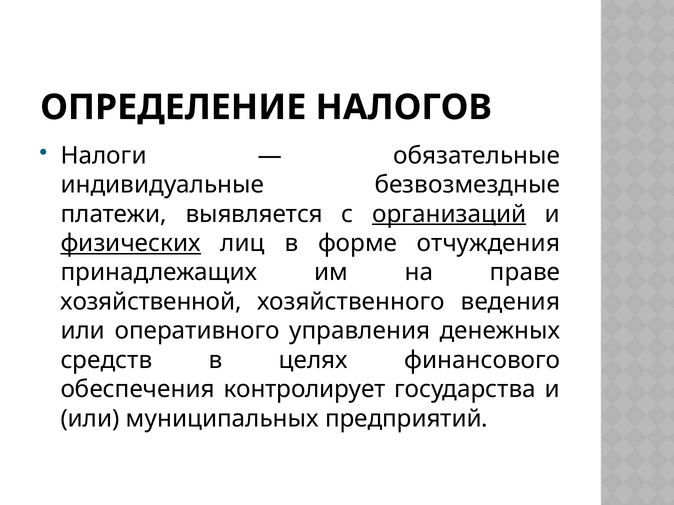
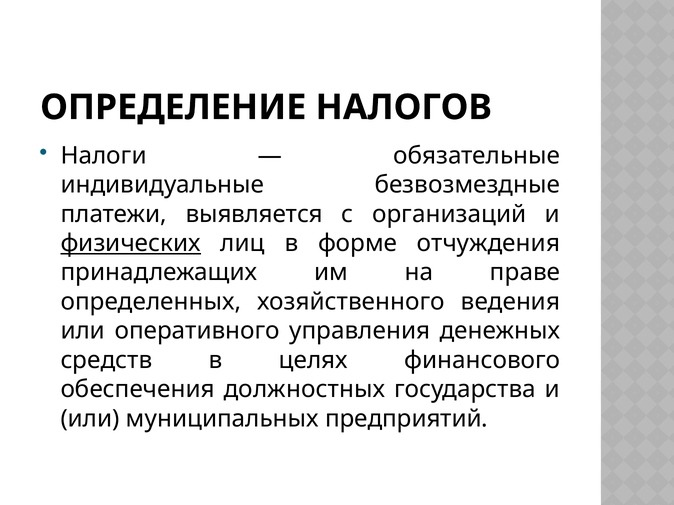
организаций underline: present -> none
хозяйственной: хозяйственной -> определенных
контролирует: контролирует -> должностных
